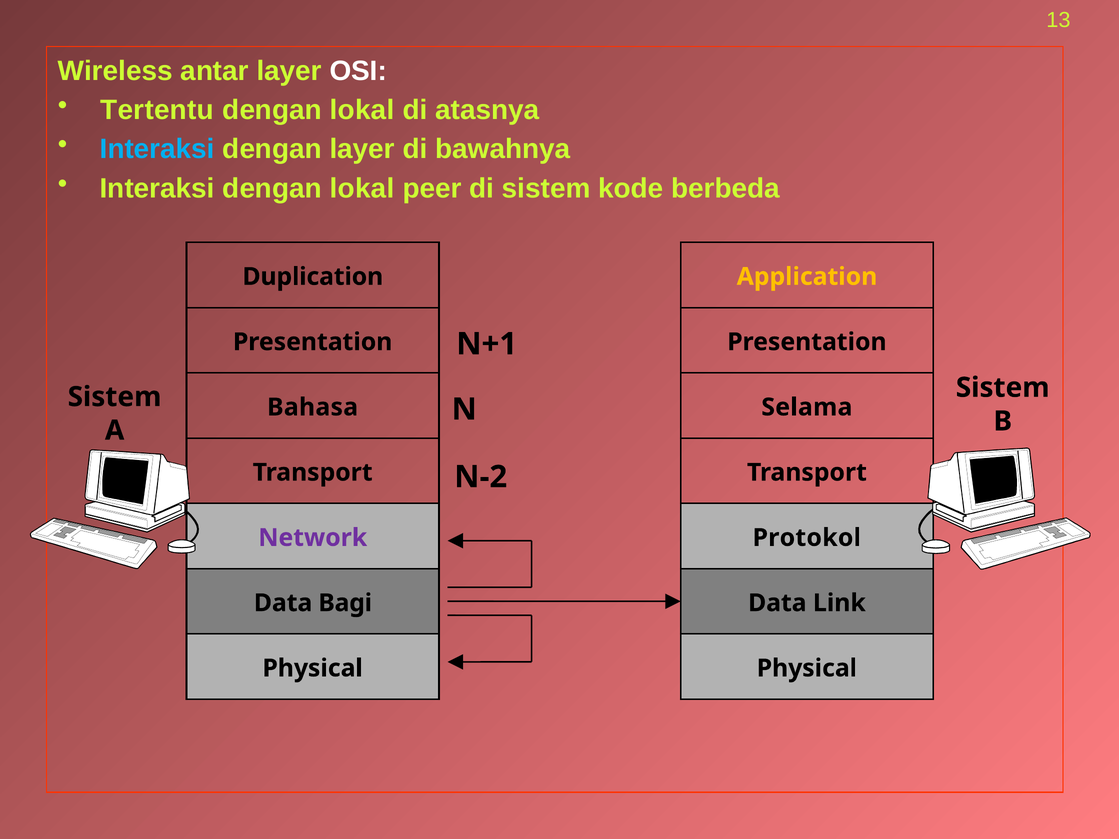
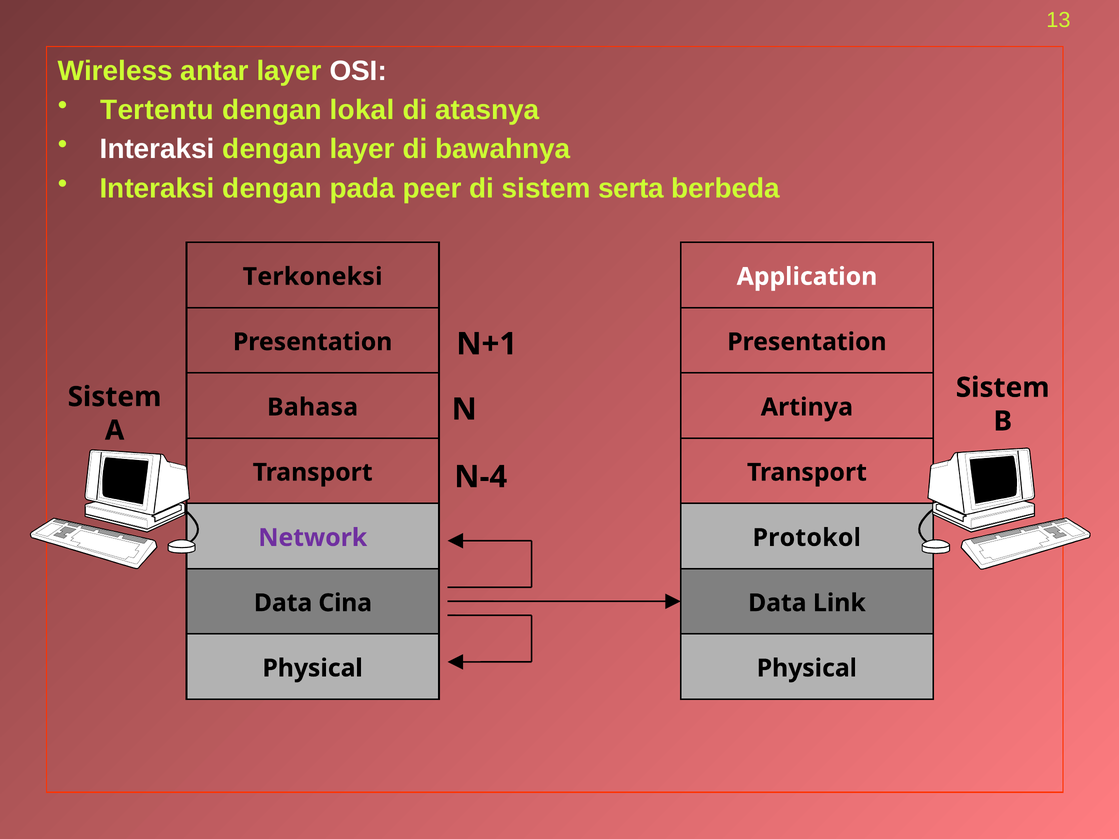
Interaksi at (157, 149) colour: light blue -> white
Interaksi dengan lokal: lokal -> pada
kode: kode -> serta
Duplication: Duplication -> Terkoneksi
Application colour: yellow -> white
Selama: Selama -> Artinya
N-2: N-2 -> N-4
Bagi: Bagi -> Cina
